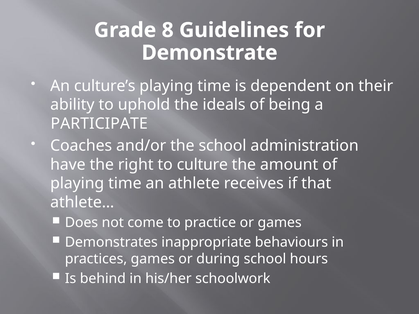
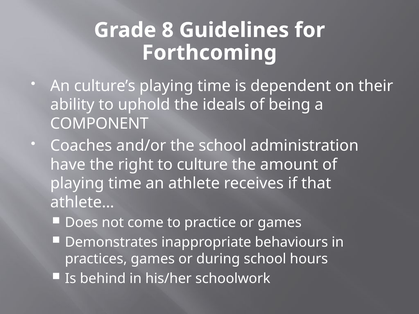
Demonstrate: Demonstrate -> Forthcoming
PARTICIPATE: PARTICIPATE -> COMPONENT
